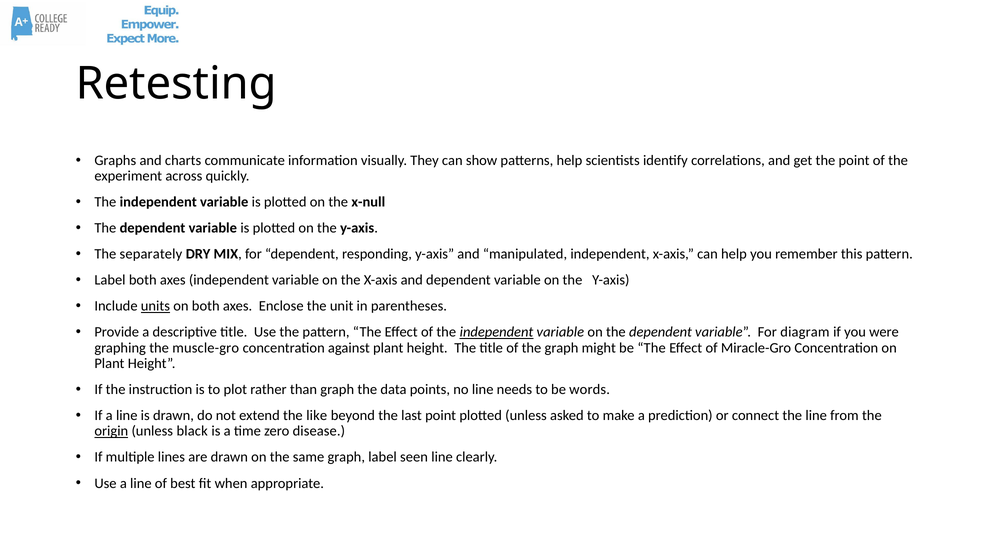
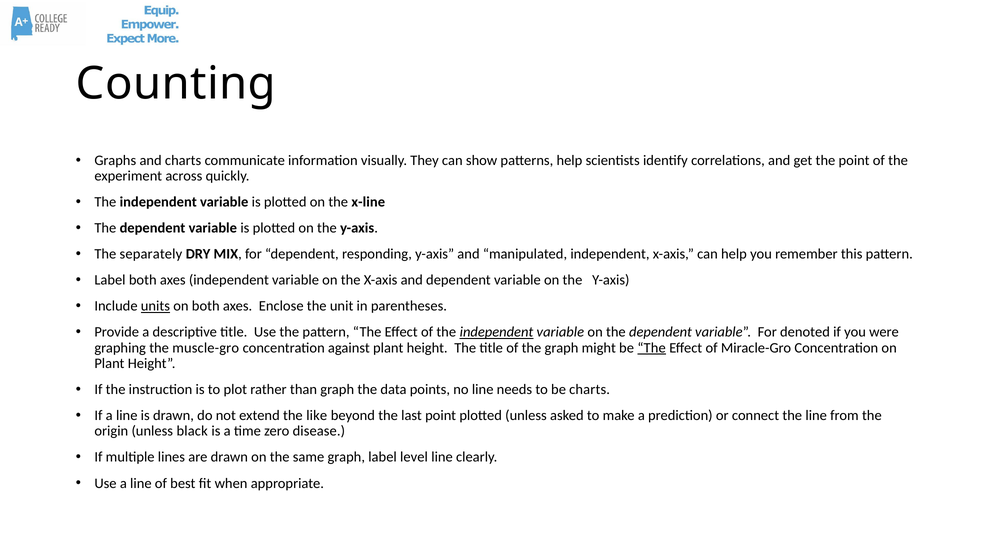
Retesting: Retesting -> Counting
x-null: x-null -> x-line
diagram: diagram -> denoted
The at (652, 348) underline: none -> present
be words: words -> charts
origin underline: present -> none
seen: seen -> level
